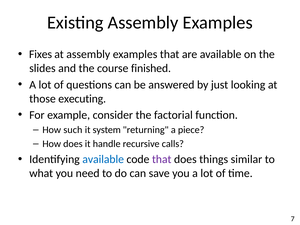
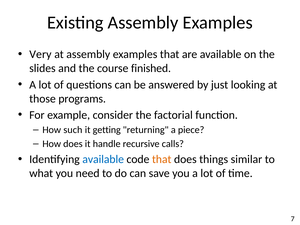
Fixes: Fixes -> Very
executing: executing -> programs
system: system -> getting
that at (162, 159) colour: purple -> orange
